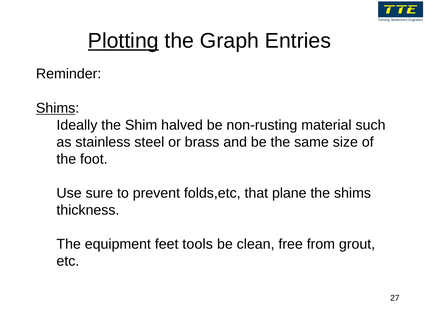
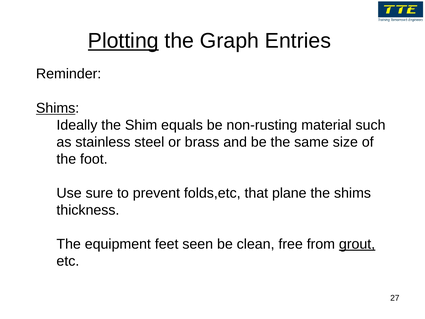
halved: halved -> equals
tools: tools -> seen
grout underline: none -> present
